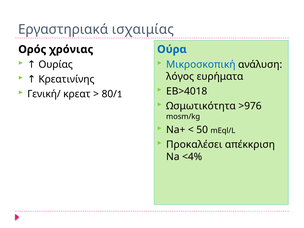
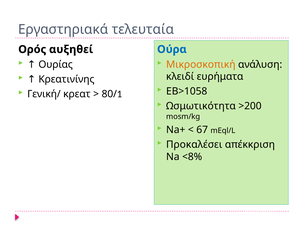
ισχαιμίας: ισχαιμίας -> τελευταία
χρόνιας: χρόνιας -> αυξηθεί
Μικροσκοπική colour: blue -> orange
λόγος: λόγος -> κλειδί
ΕΒ>4018: ΕΒ>4018 -> ΕΒ>1058
>976: >976 -> >200
50: 50 -> 67
<4%: <4% -> <8%
